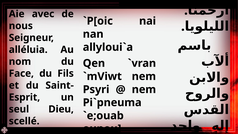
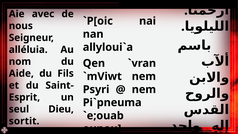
Face: Face -> Aide
scellé: scellé -> sortit
